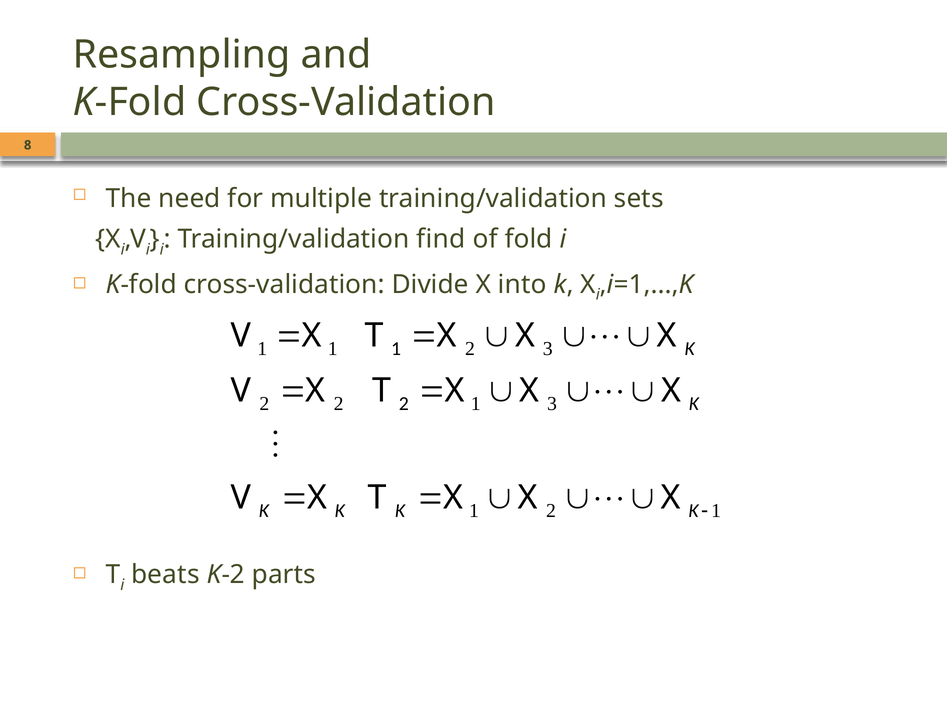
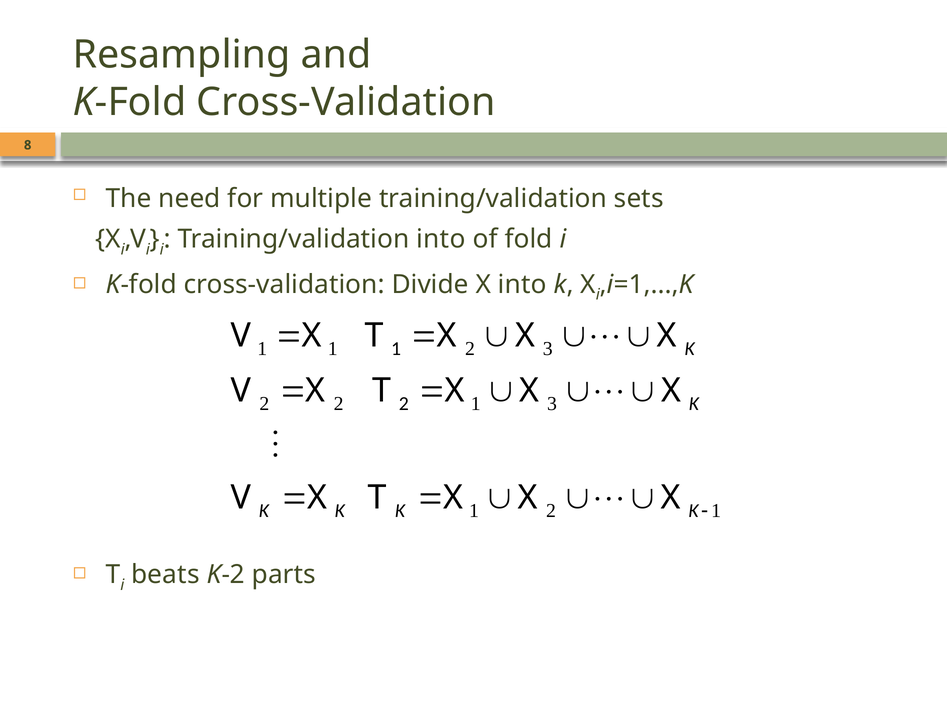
Training/validation find: find -> into
